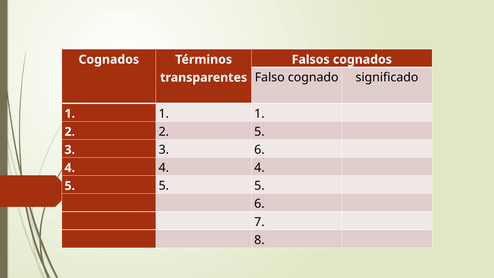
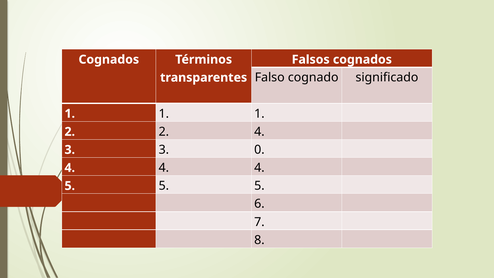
2 5: 5 -> 4
3 6: 6 -> 0
